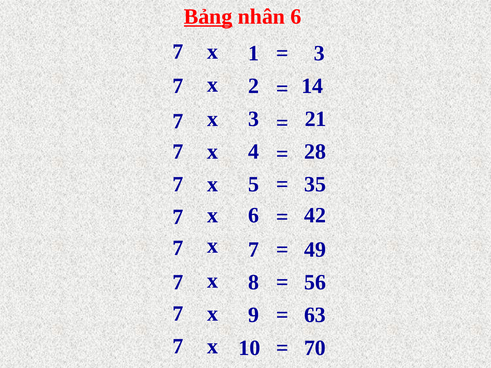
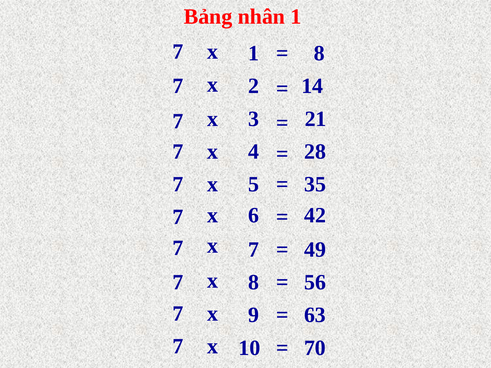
Bảng underline: present -> none
nhân 6: 6 -> 1
3 at (319, 53): 3 -> 8
